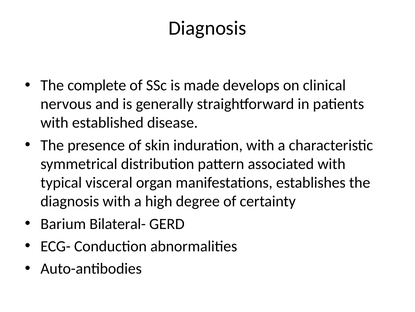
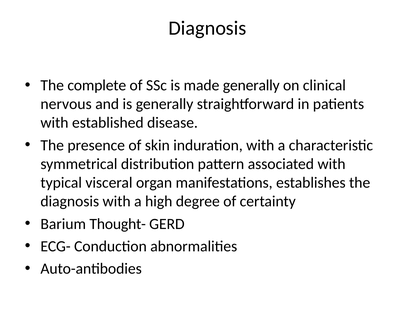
made develops: develops -> generally
Bilateral-: Bilateral- -> Thought-
